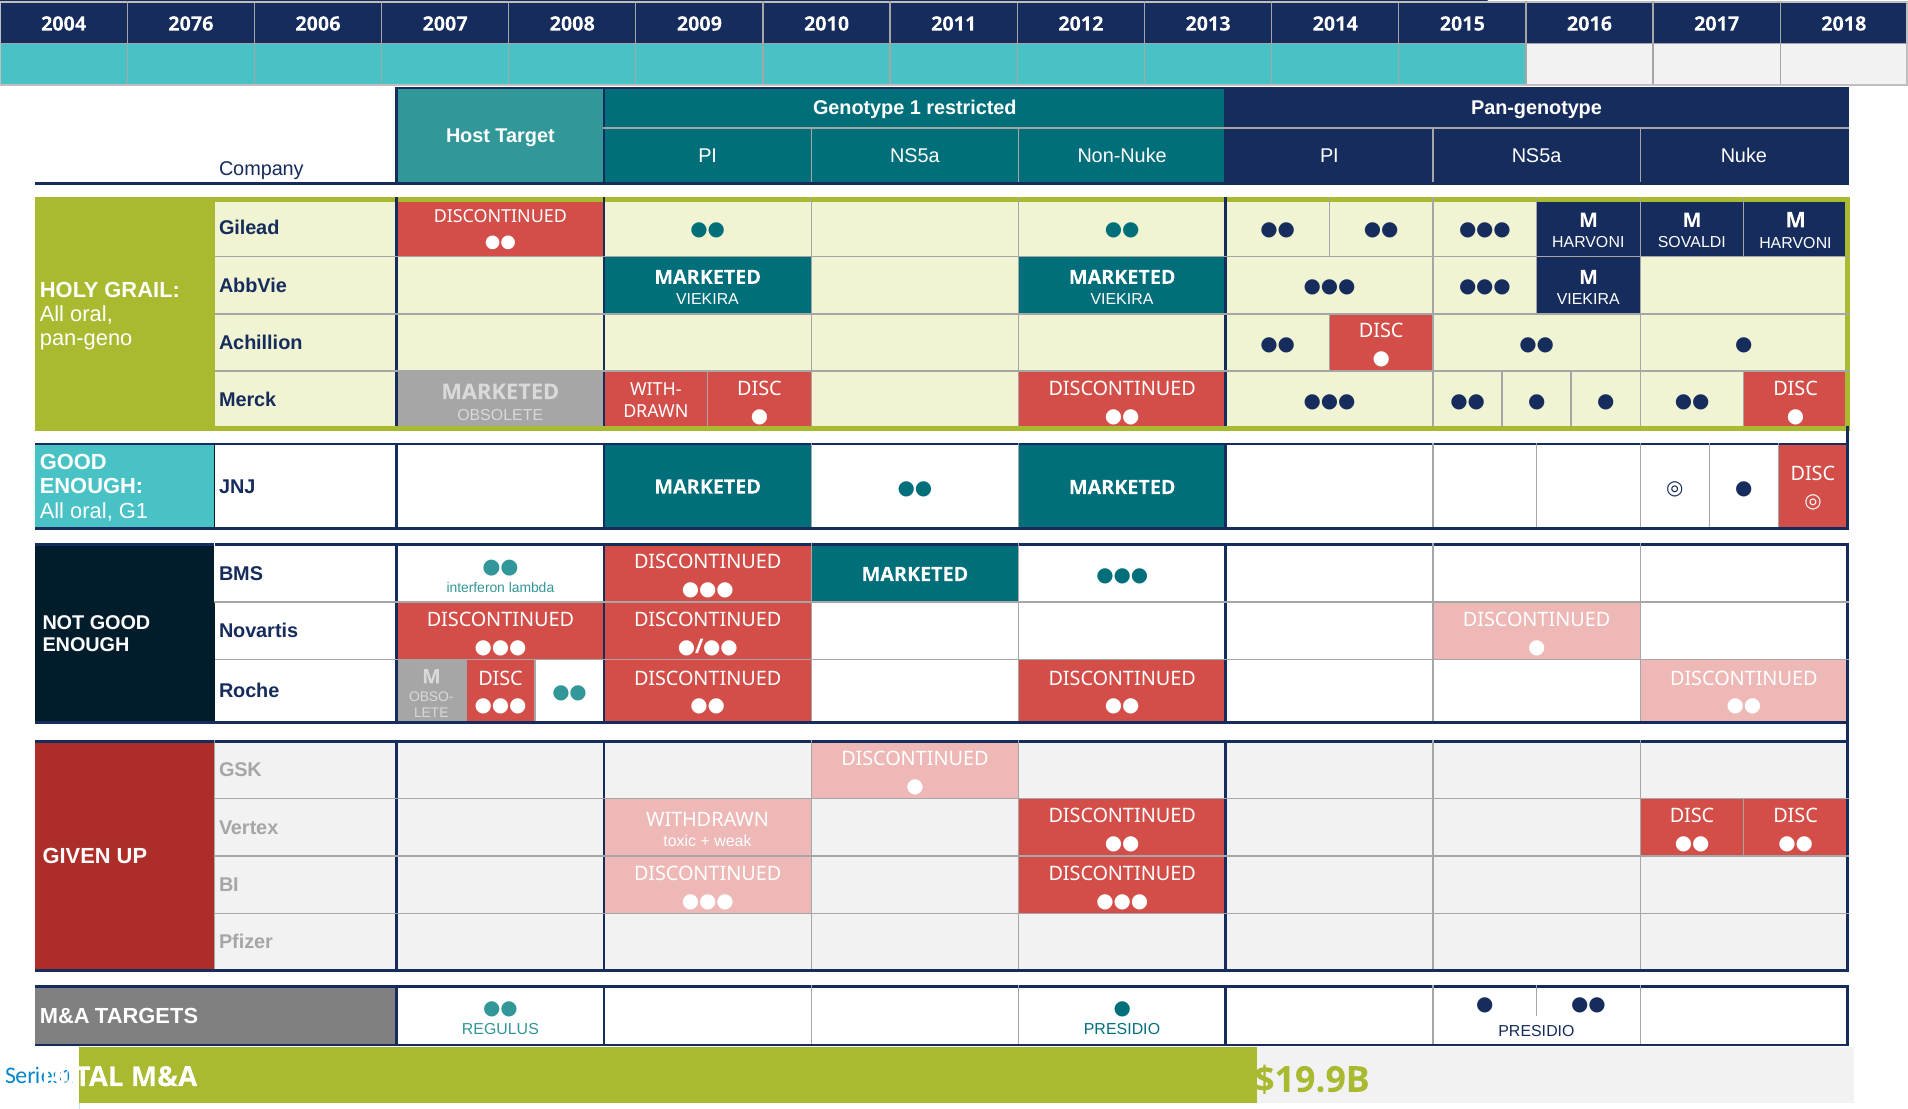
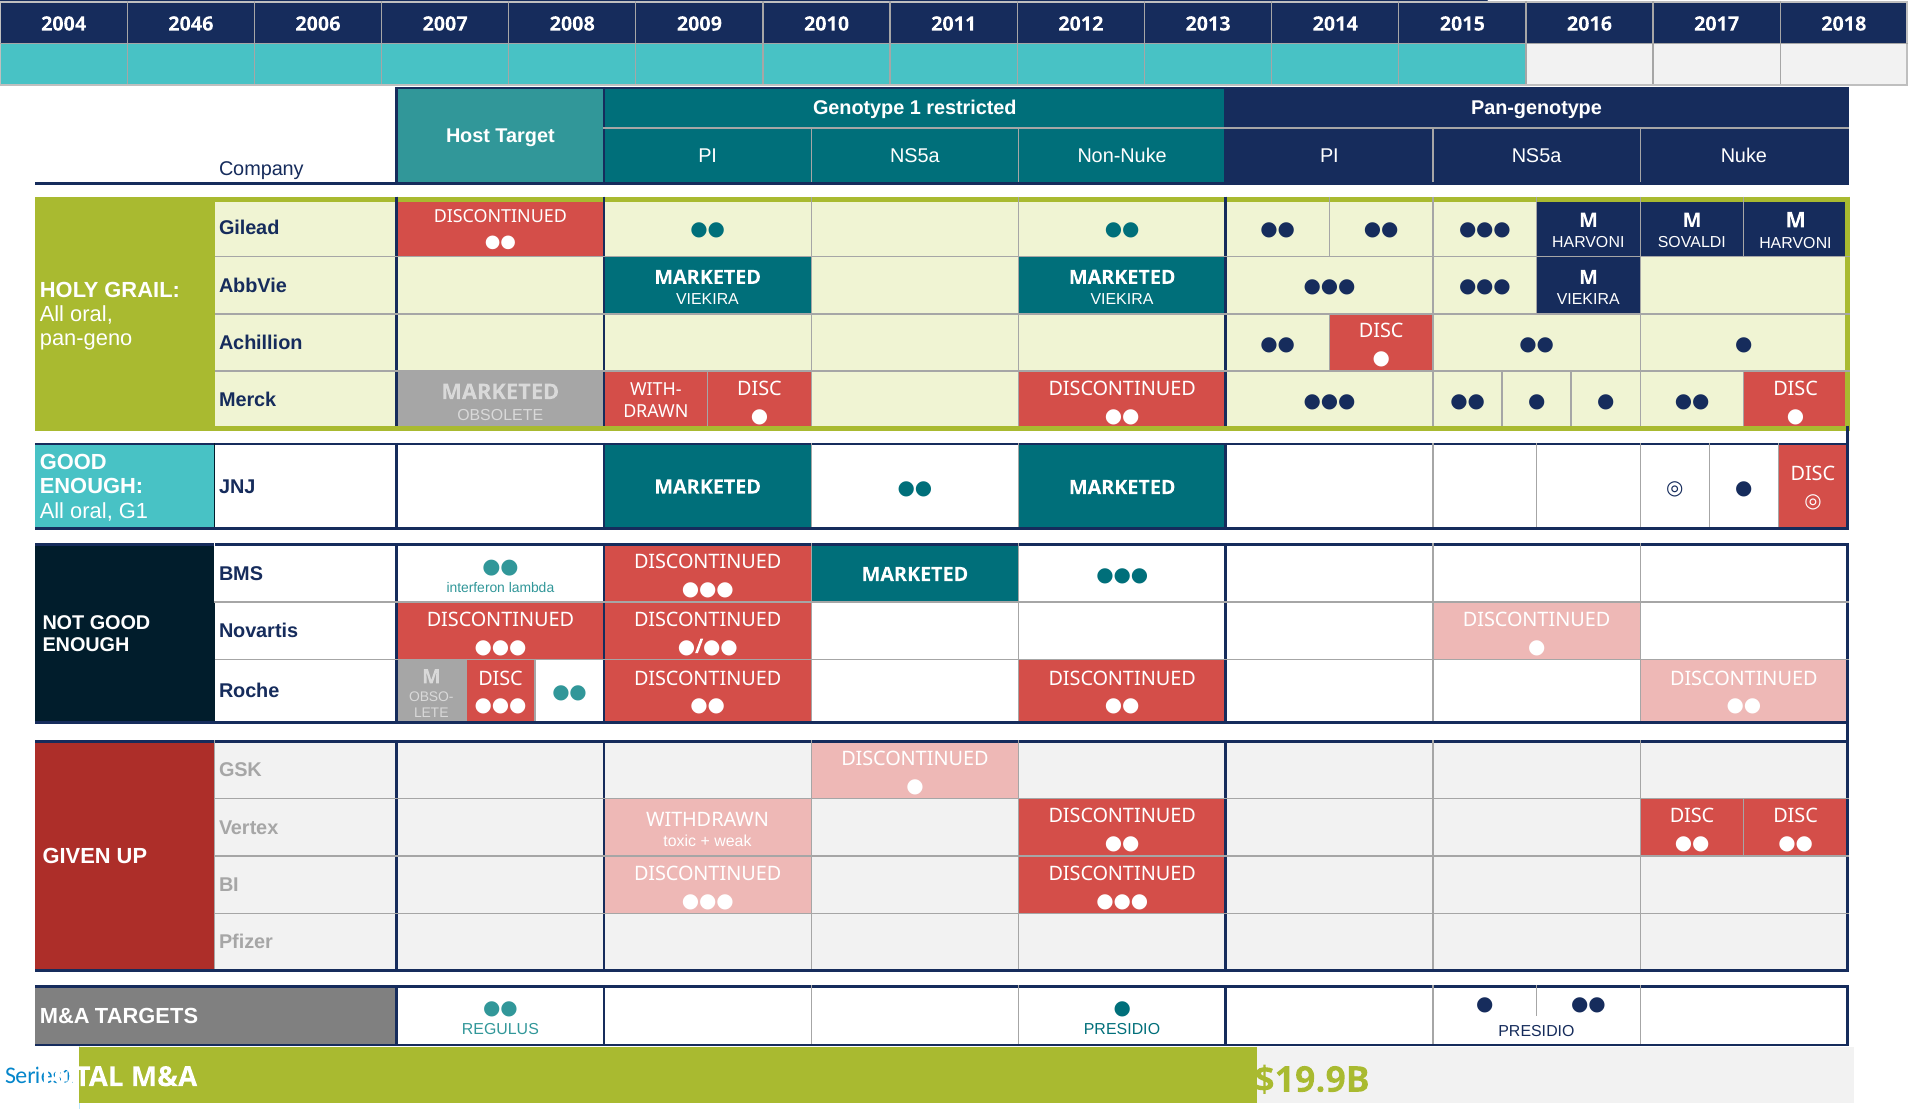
2076: 2076 -> 2046
